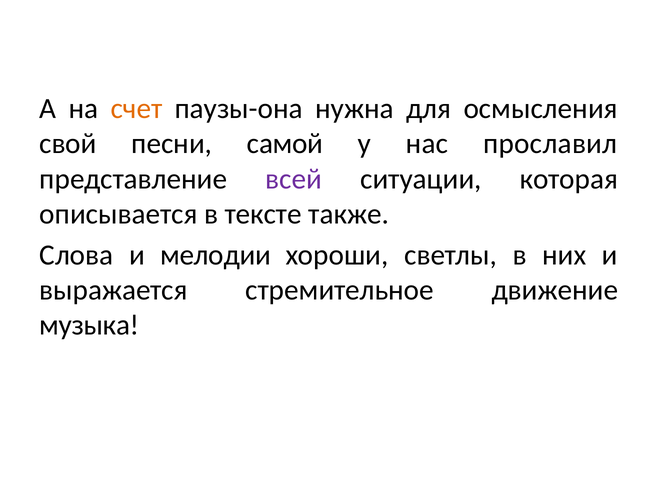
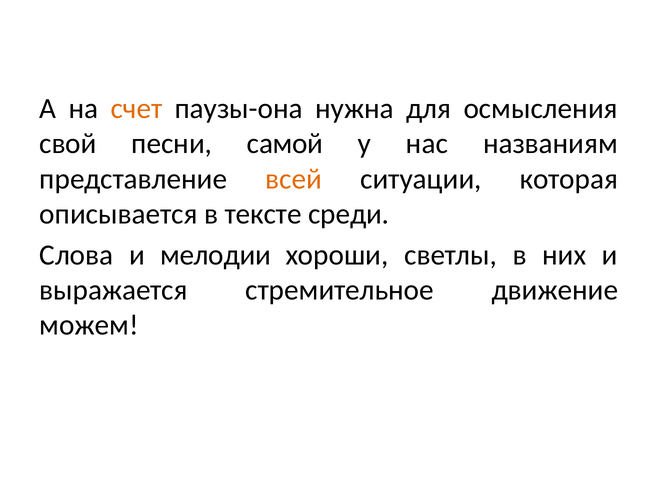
прославил: прославил -> названиям
всей colour: purple -> orange
также: также -> среди
музыка: музыка -> можем
